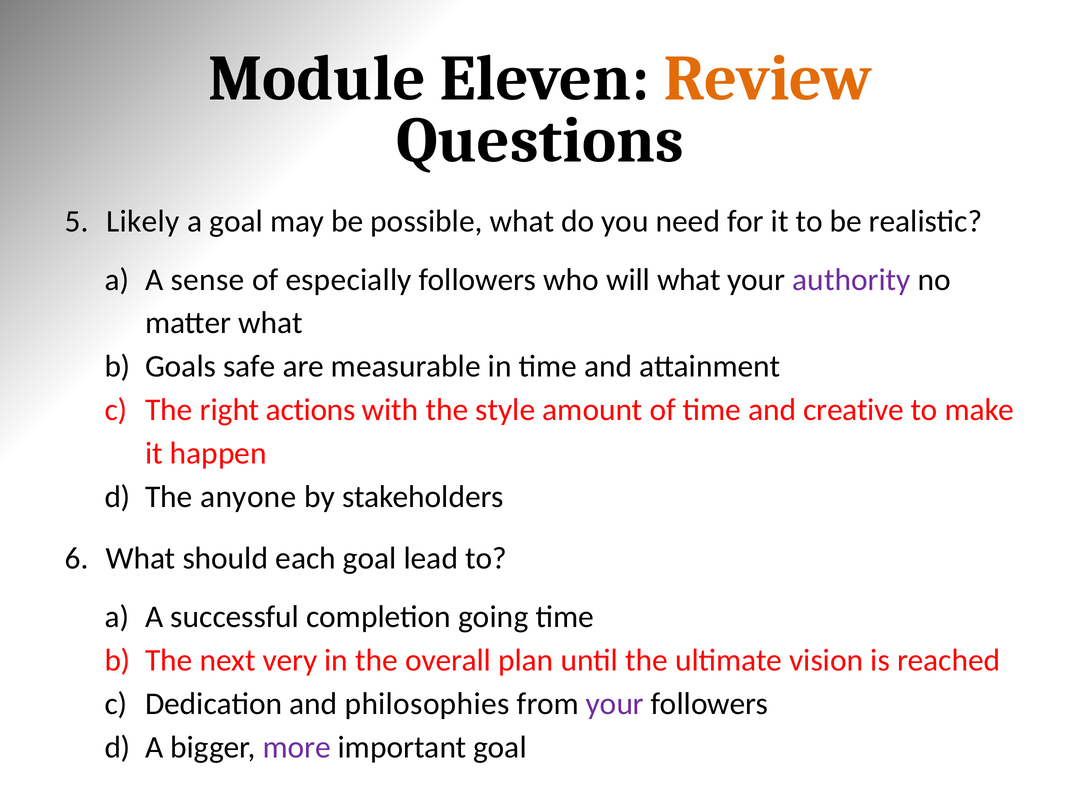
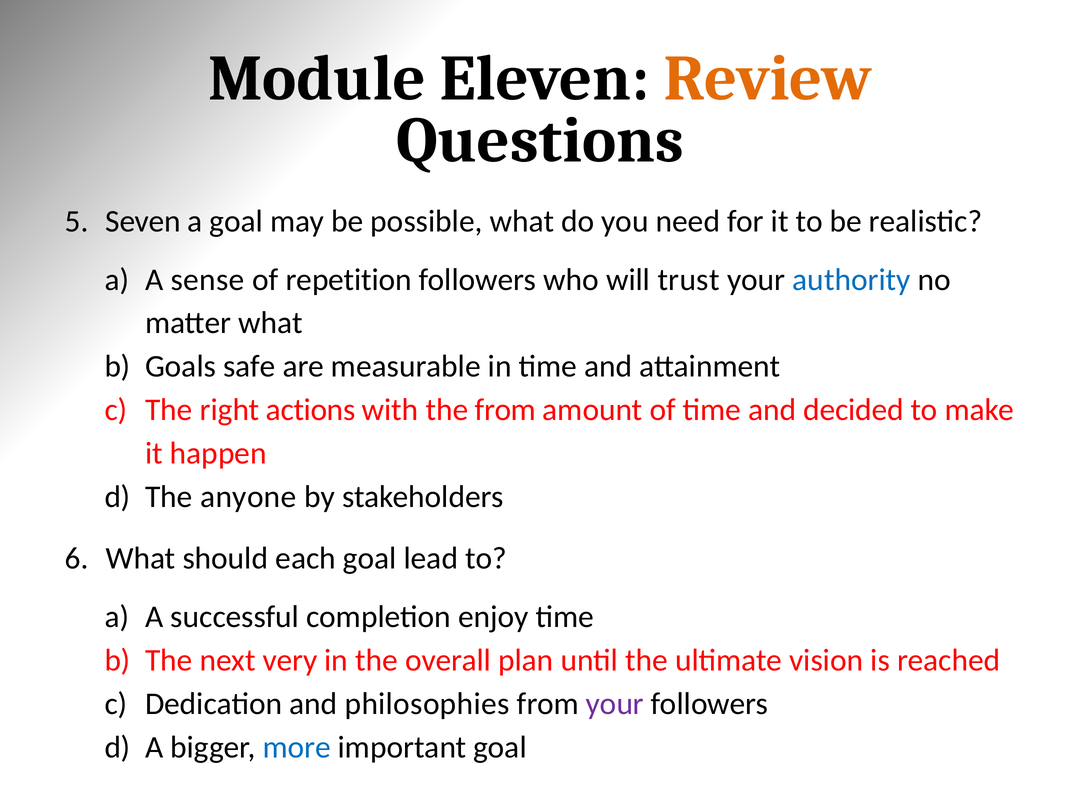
Likely: Likely -> Seven
especially: especially -> repetition
will what: what -> trust
authority colour: purple -> blue
the style: style -> from
creative: creative -> decided
going: going -> enjoy
more colour: purple -> blue
